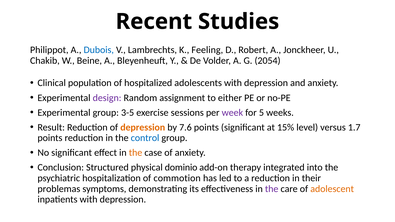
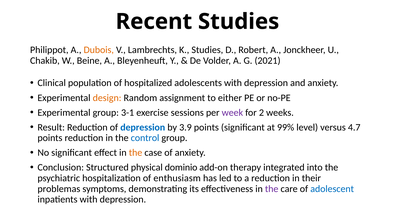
Dubois colour: blue -> orange
K Feeling: Feeling -> Studies
2054: 2054 -> 2021
design colour: purple -> orange
3-5: 3-5 -> 3-1
5: 5 -> 2
depression at (143, 127) colour: orange -> blue
7.6: 7.6 -> 3.9
15%: 15% -> 99%
1.7: 1.7 -> 4.7
commotion: commotion -> enthusiasm
adolescent colour: orange -> blue
